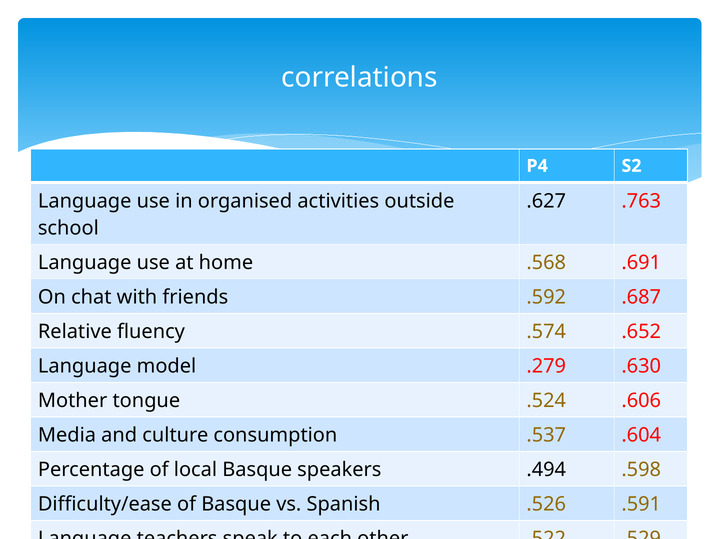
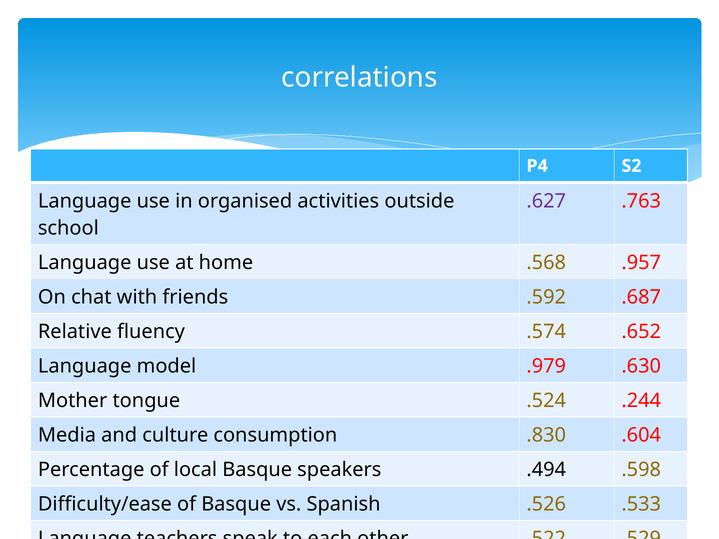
.627 colour: black -> purple
.691: .691 -> .957
.279: .279 -> .979
.606: .606 -> .244
.537: .537 -> .830
.591: .591 -> .533
